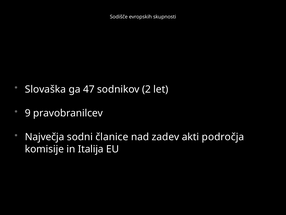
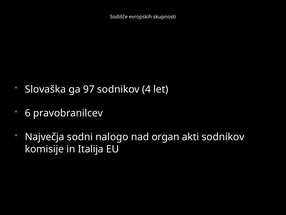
47: 47 -> 97
2: 2 -> 4
9: 9 -> 6
članice: članice -> nalogo
zadev: zadev -> organ
akti področja: področja -> sodnikov
